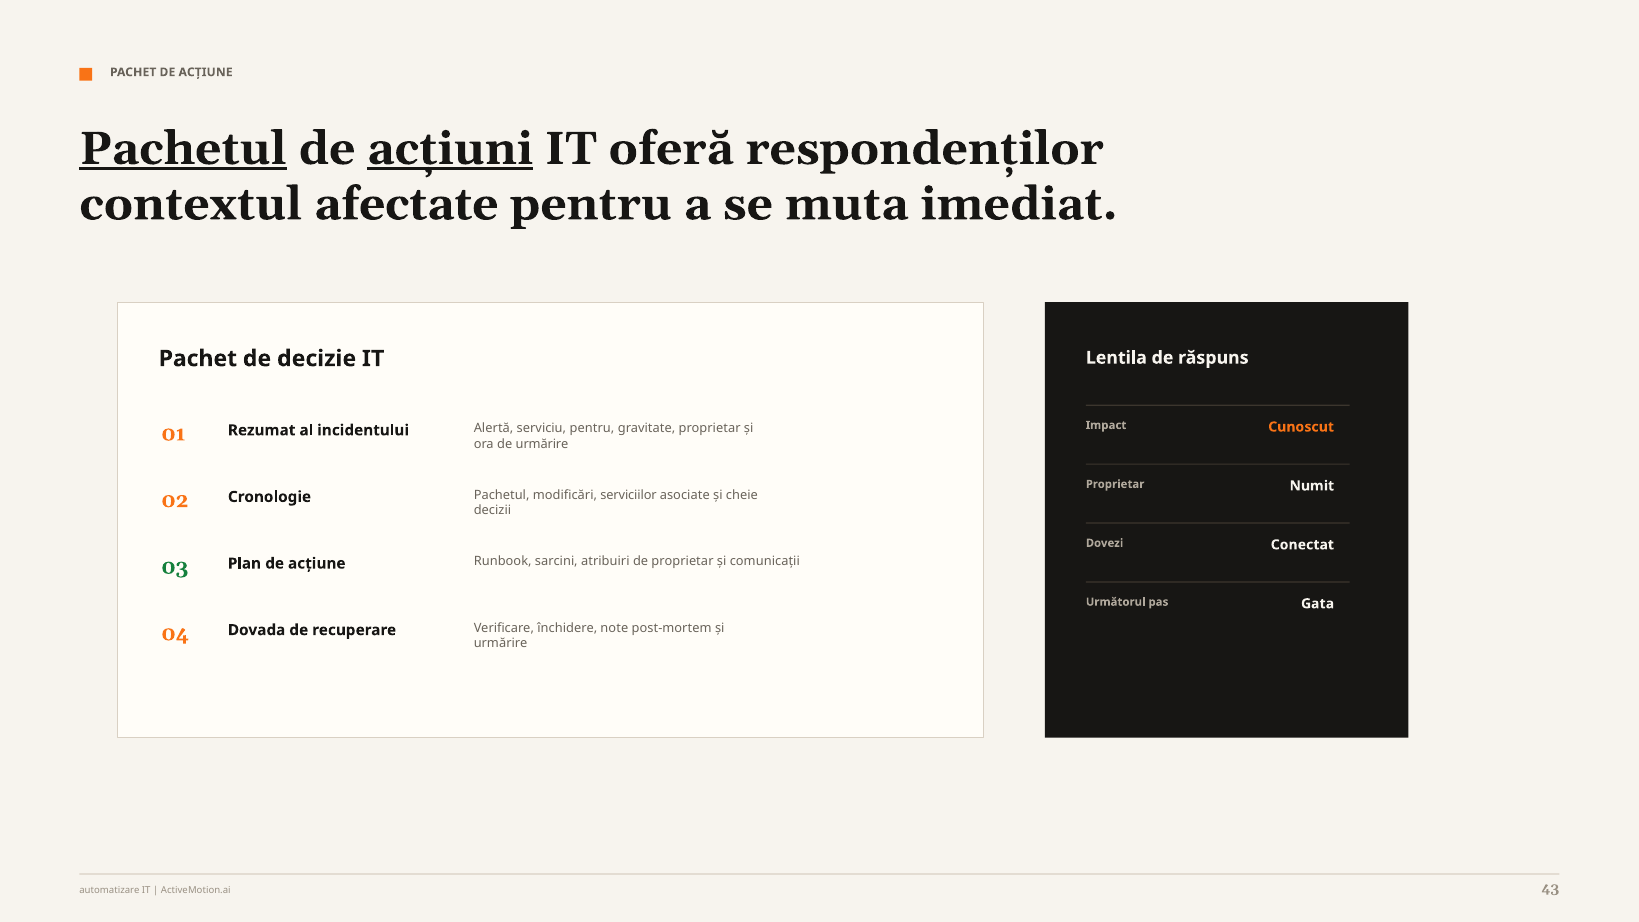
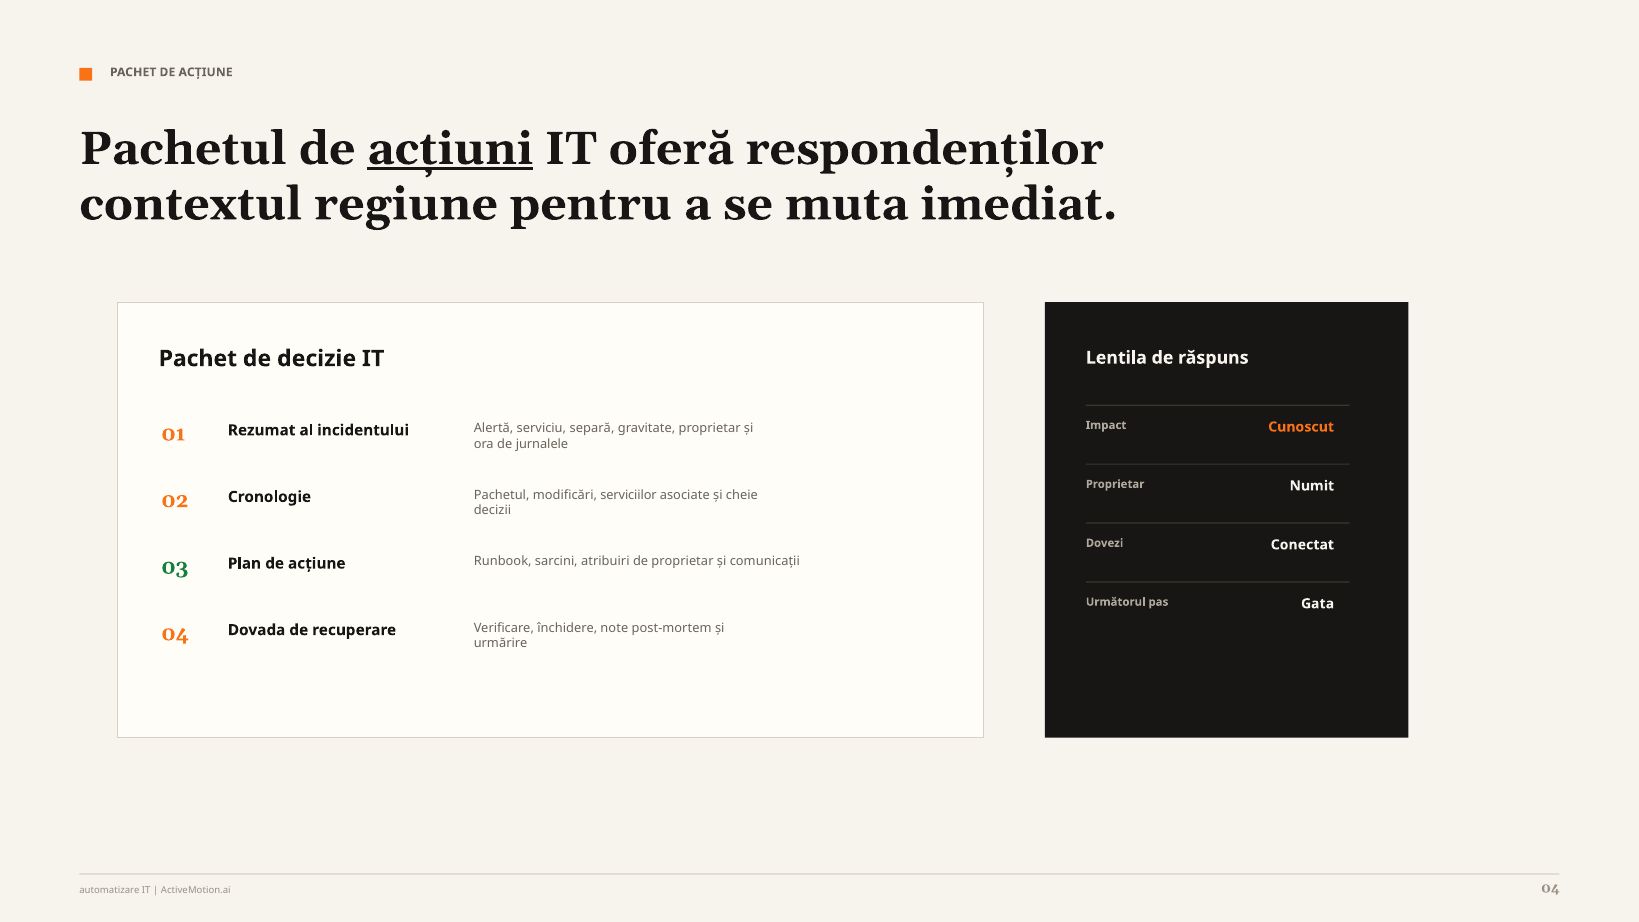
Pachetul at (183, 149) underline: present -> none
afectate: afectate -> regiune
serviciu pentru: pentru -> separă
de urmărire: urmărire -> jurnalele
ActiveMotion.ai 43: 43 -> 04
